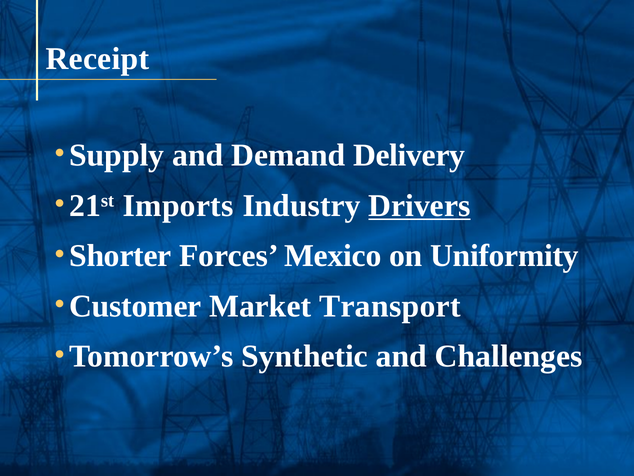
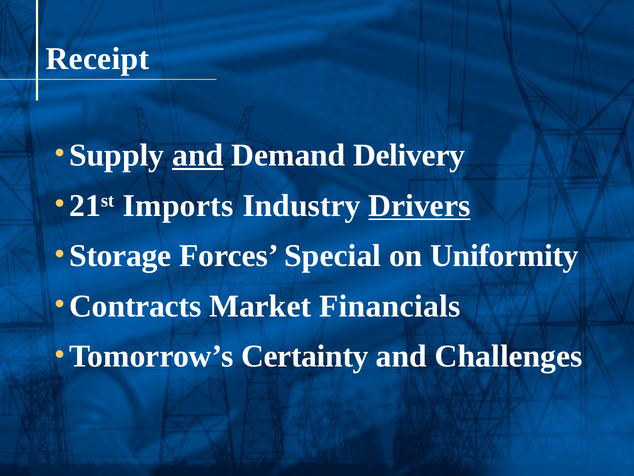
and at (198, 155) underline: none -> present
Shorter: Shorter -> Storage
Mexico: Mexico -> Special
Customer: Customer -> Contracts
Transport: Transport -> Financials
Synthetic: Synthetic -> Certainty
